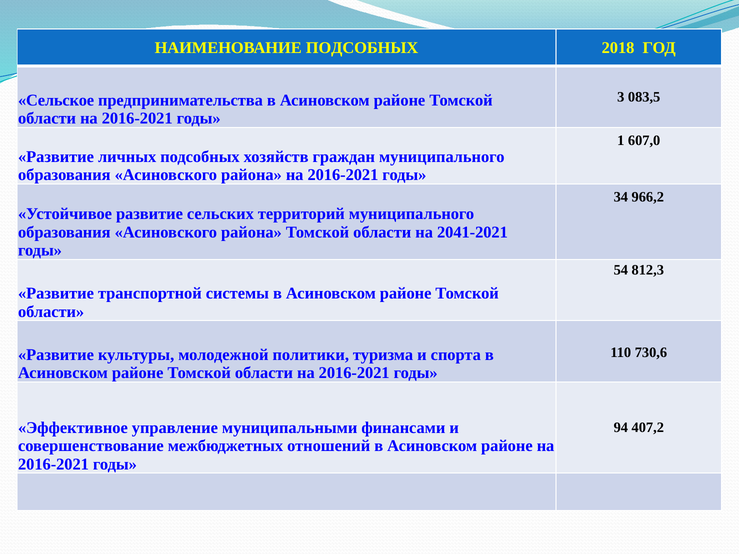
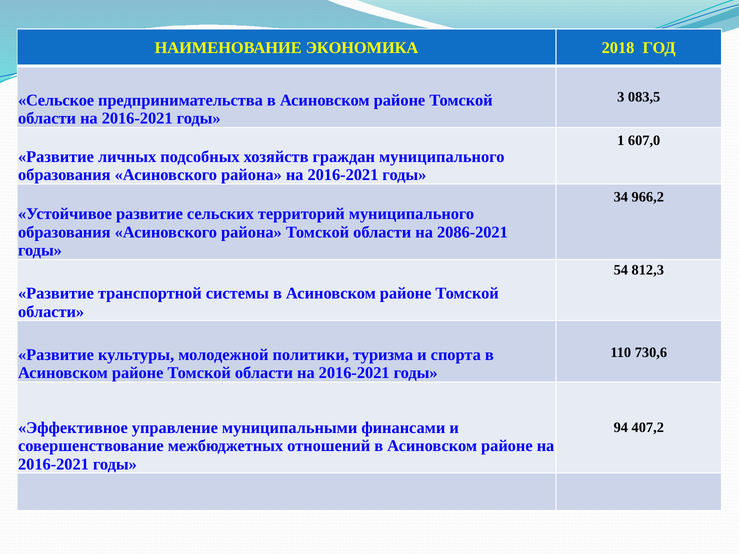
НАИМЕНОВАНИЕ ПОДСОБНЫХ: ПОДСОБНЫХ -> ЭКОНОМИКА
2041-2021: 2041-2021 -> 2086-2021
